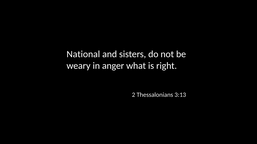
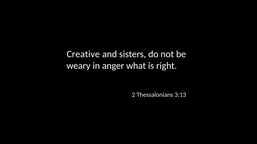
National: National -> Creative
